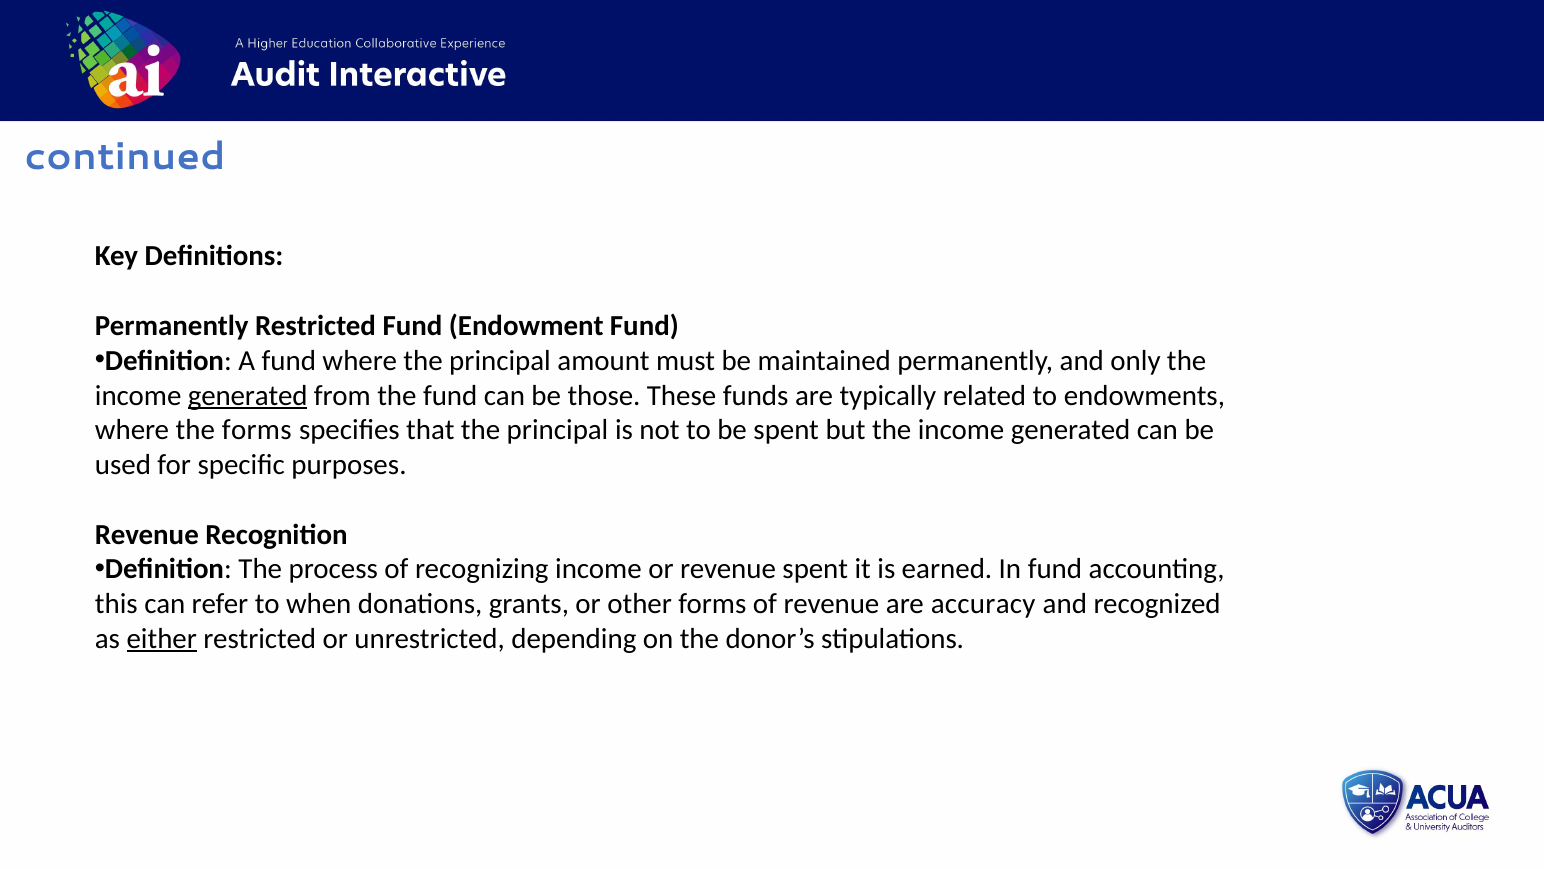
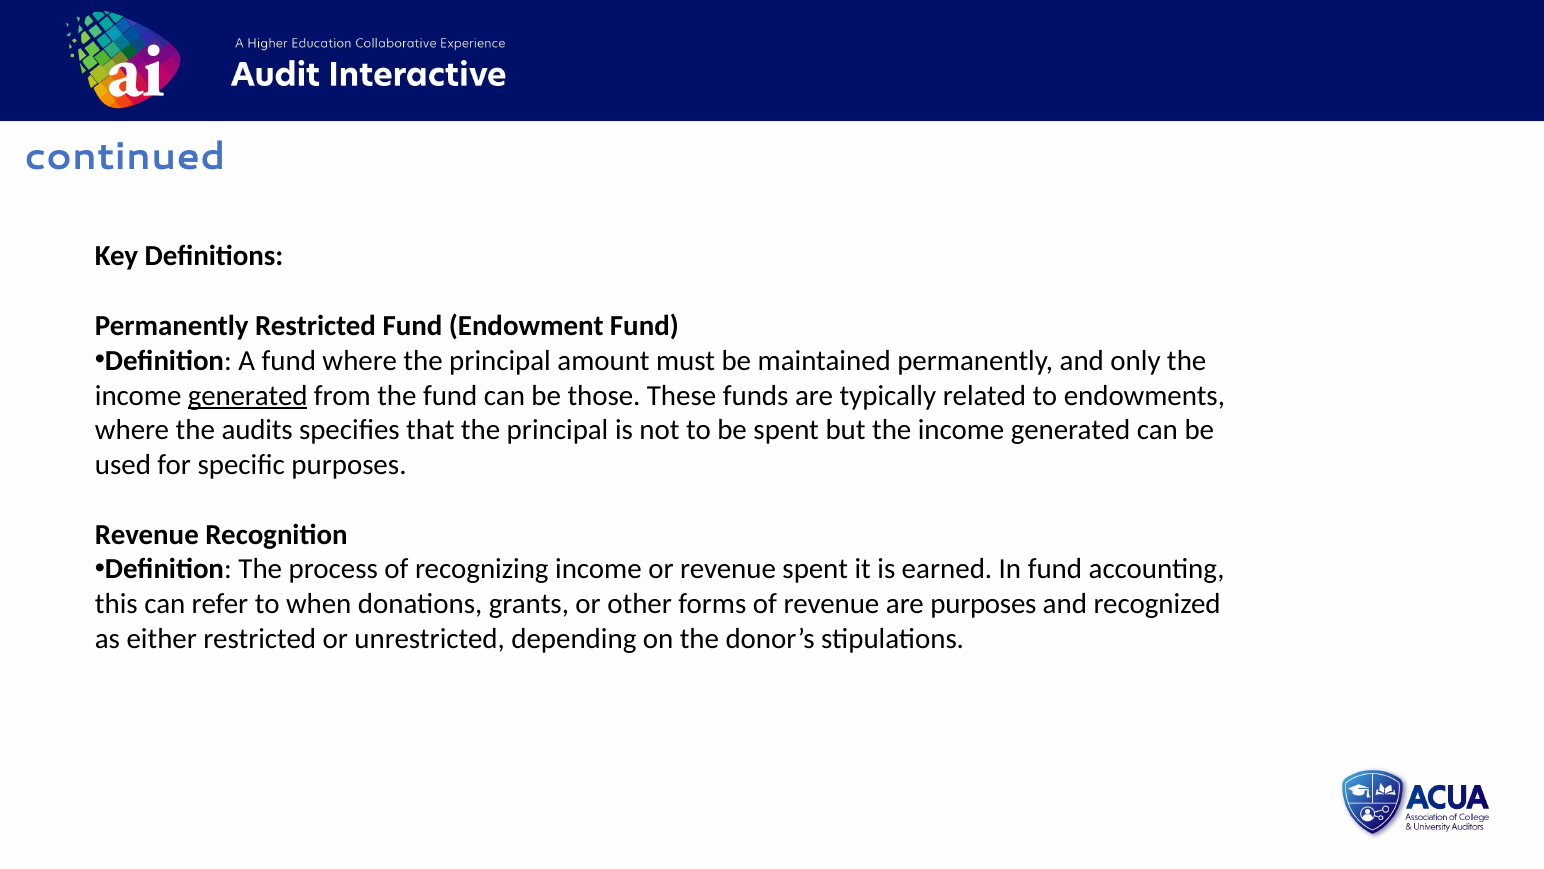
the forms: forms -> audits
are accuracy: accuracy -> purposes
either underline: present -> none
